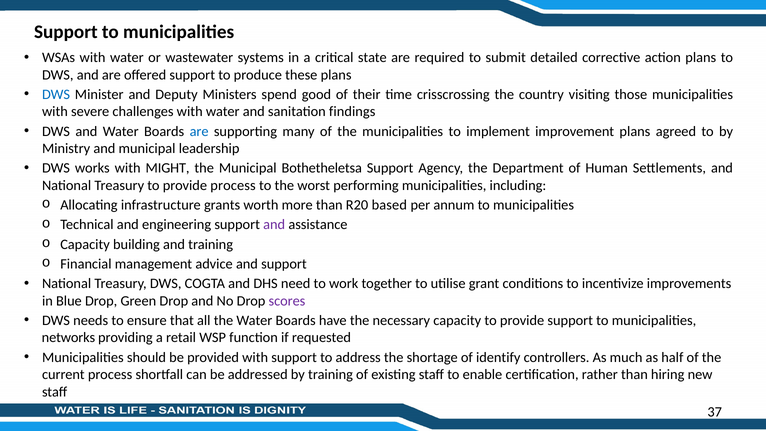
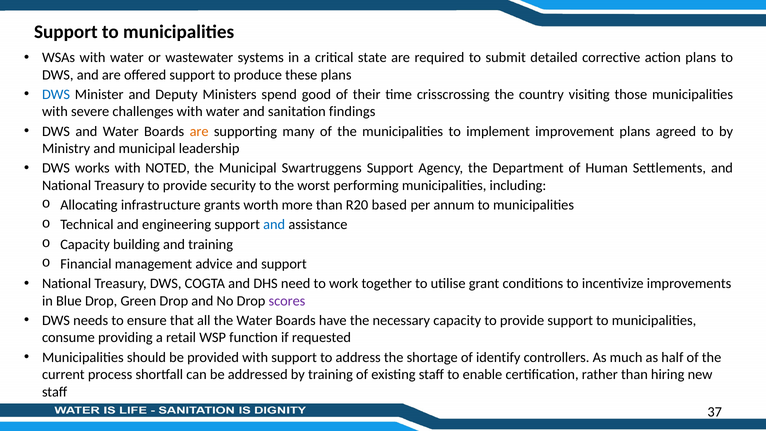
are at (199, 131) colour: blue -> orange
MIGHT: MIGHT -> NOTED
Bothetheletsa: Bothetheletsa -> Swartruggens
provide process: process -> security
and at (274, 225) colour: purple -> blue
networks: networks -> consume
